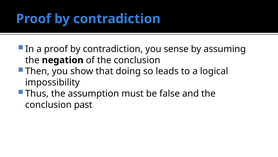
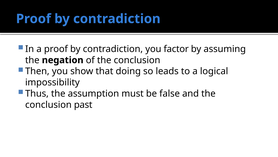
sense: sense -> factor
